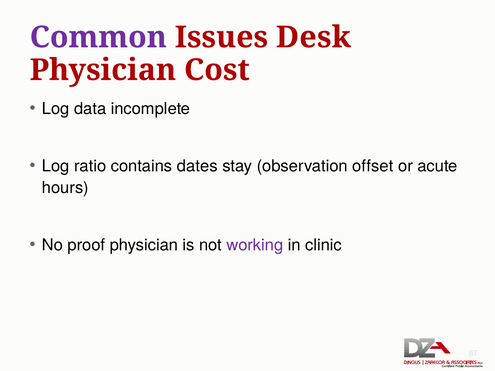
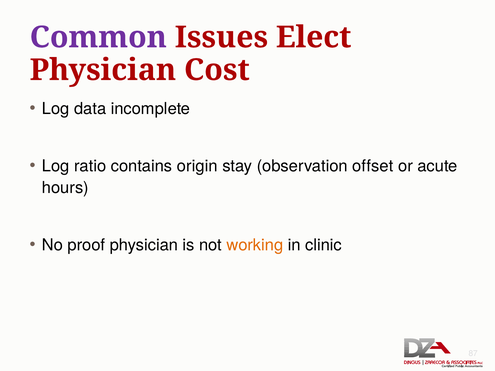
Desk: Desk -> Elect
dates: dates -> origin
working colour: purple -> orange
